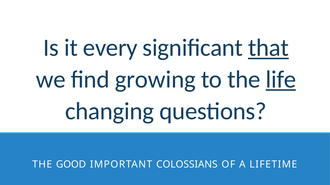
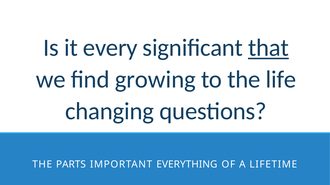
life underline: present -> none
GOOD: GOOD -> PARTS
COLOSSIANS: COLOSSIANS -> EVERYTHING
